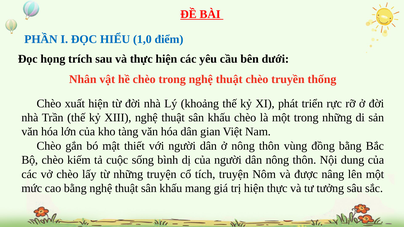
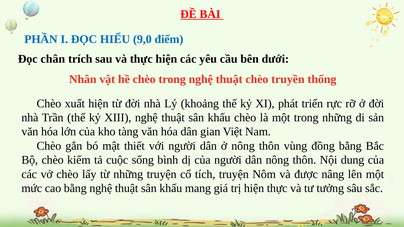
1,0: 1,0 -> 9,0
họng: họng -> chân
